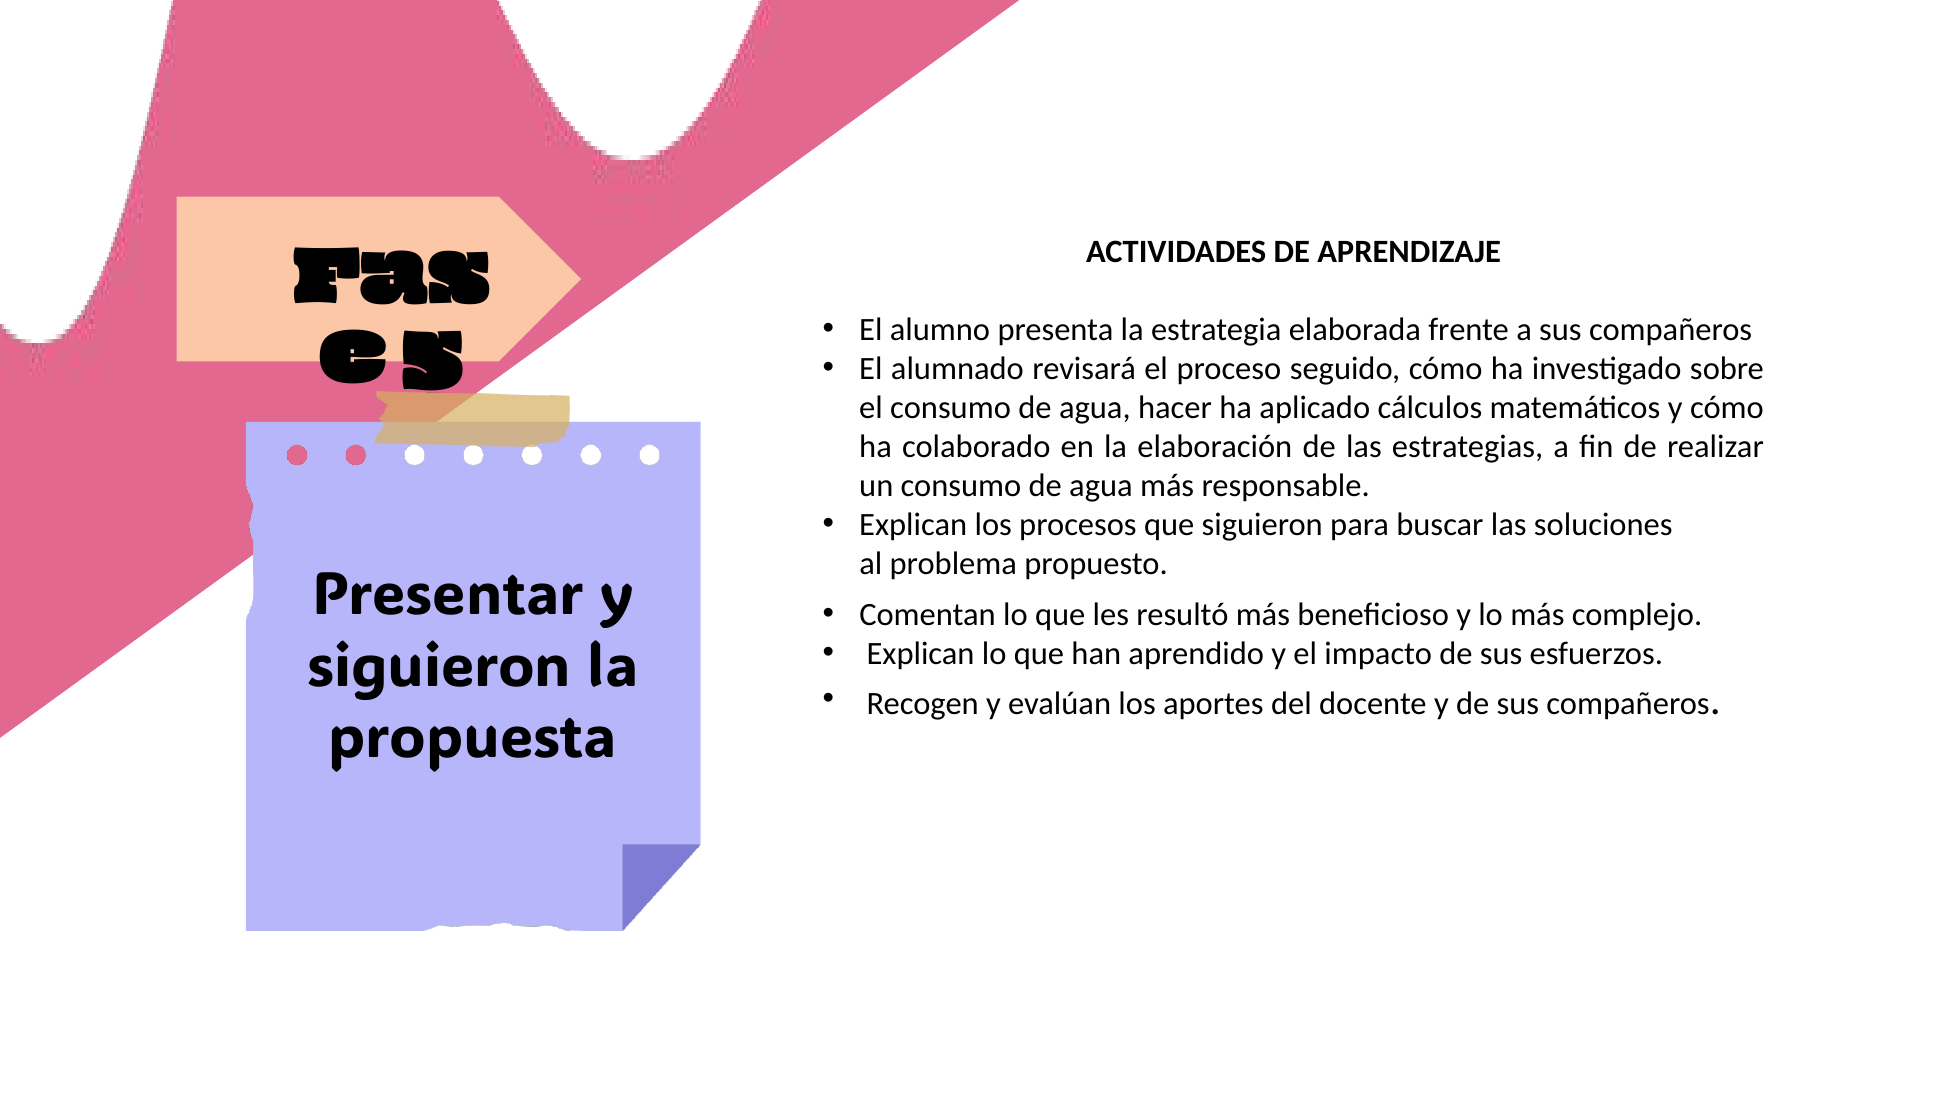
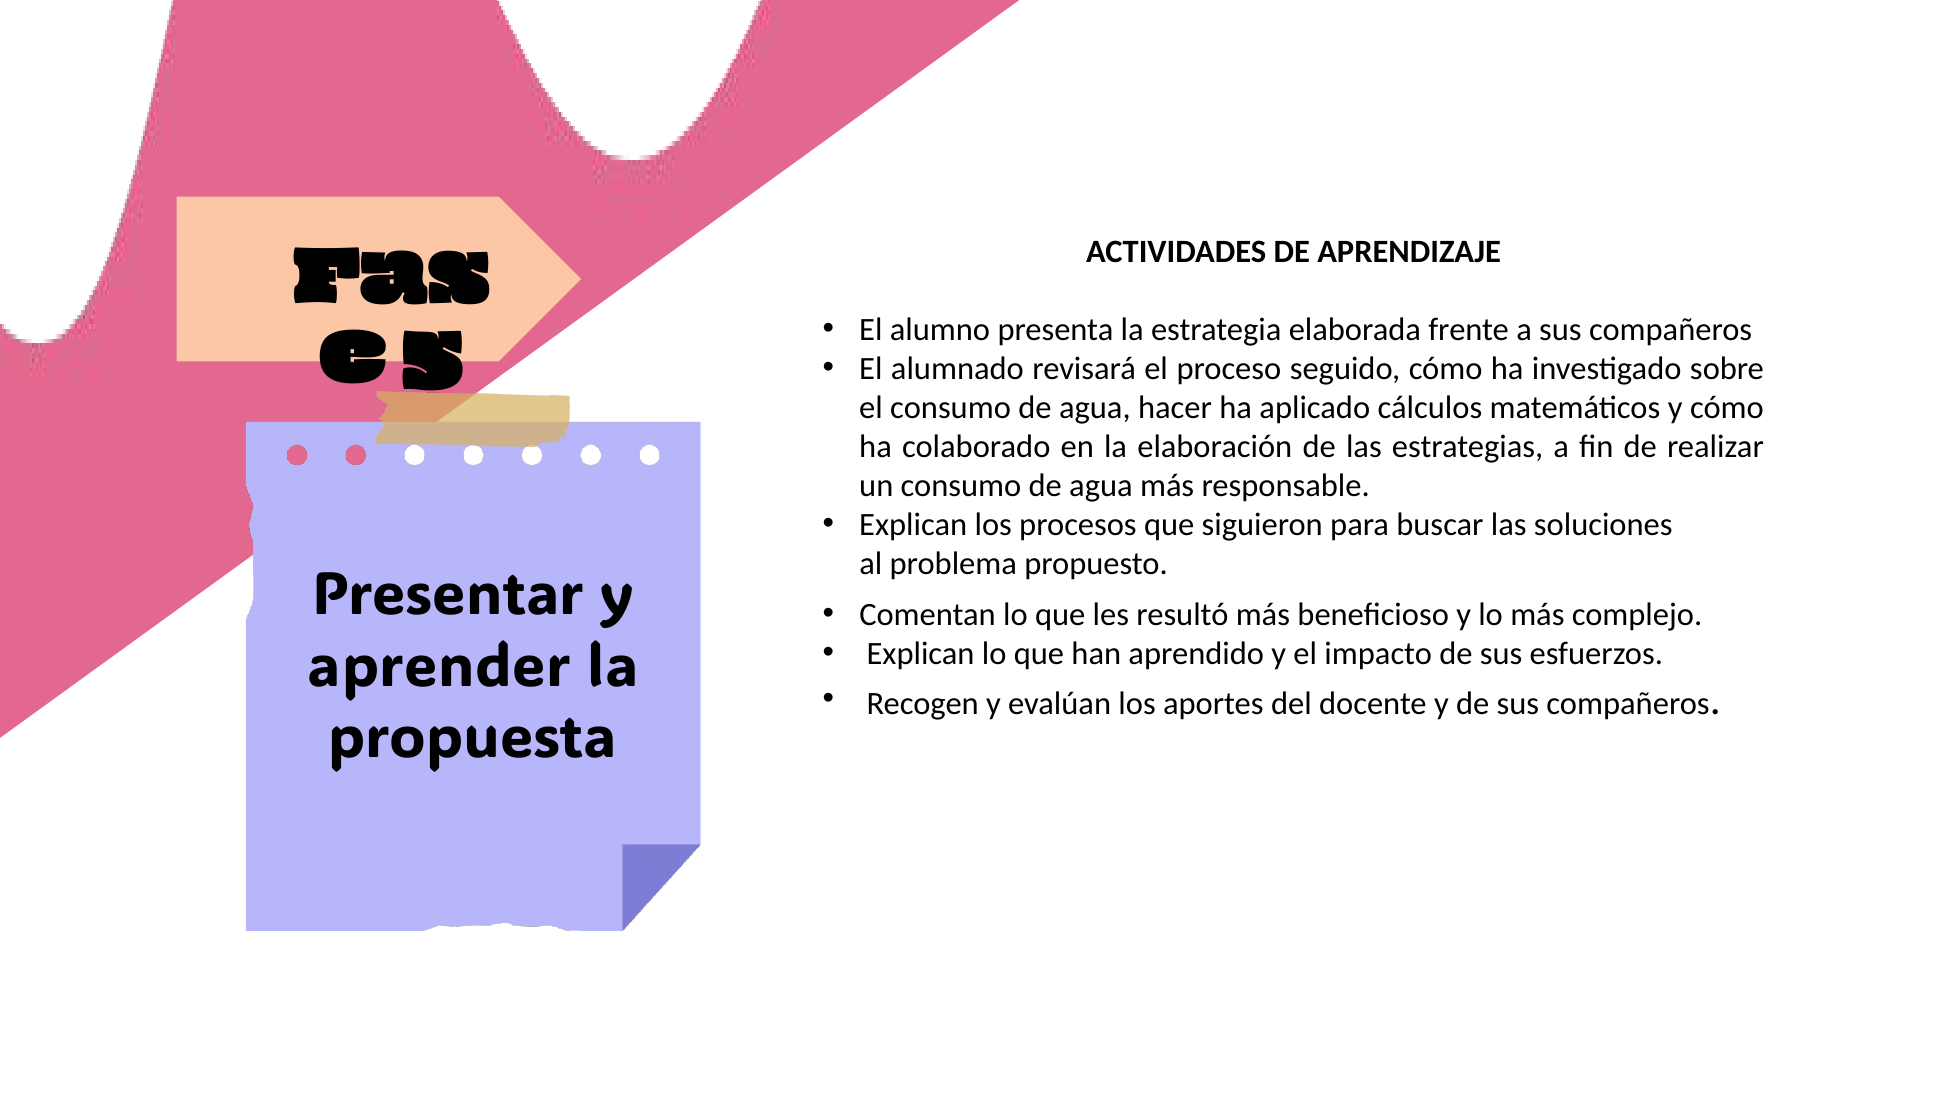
siguieron at (439, 666): siguieron -> aprender
